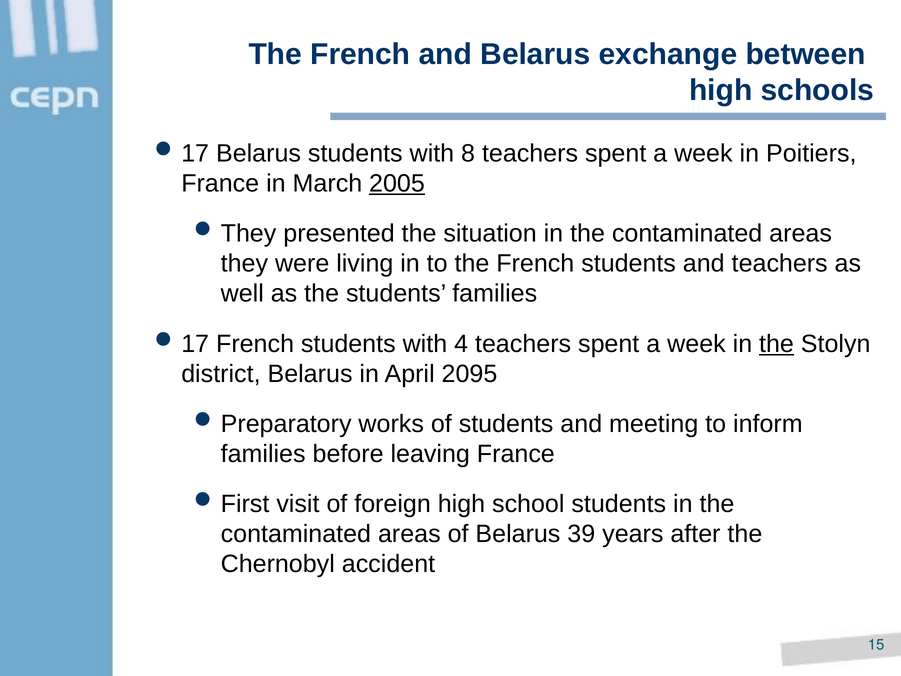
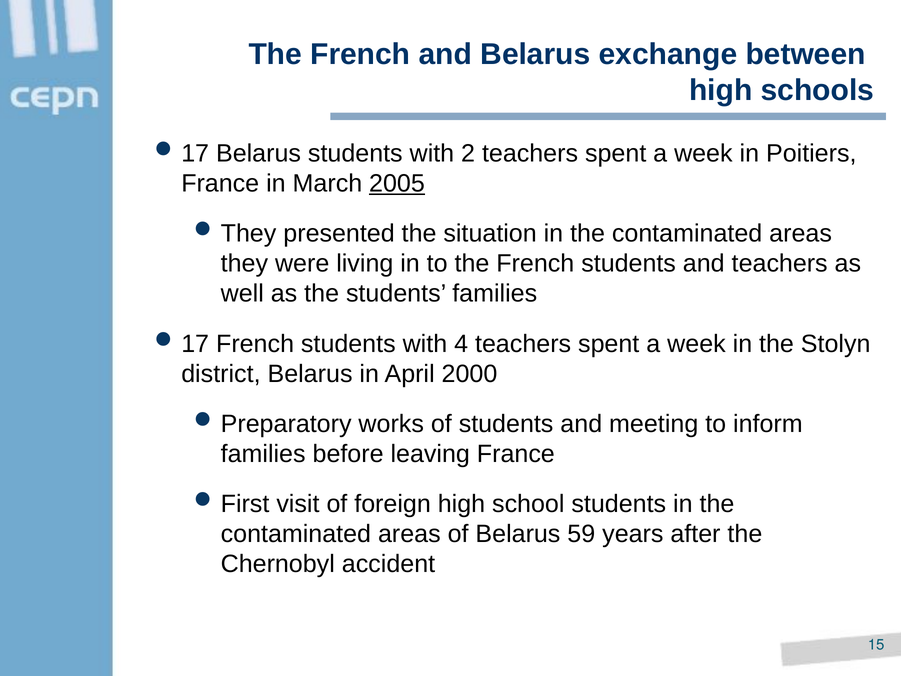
8: 8 -> 2
the at (777, 344) underline: present -> none
2095: 2095 -> 2000
39: 39 -> 59
